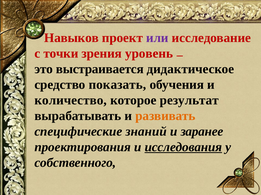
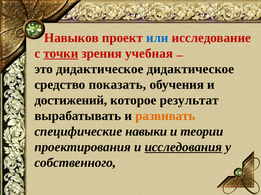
или colour: purple -> blue
точки underline: none -> present
уровень: уровень -> учебная
это выстраивается: выстраивается -> дидактическое
количество: количество -> достижений
знаний: знаний -> навыки
заранее: заранее -> теории
